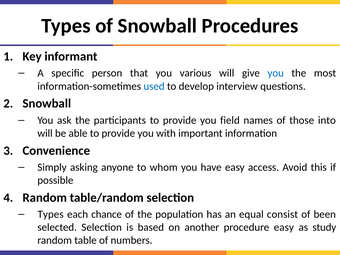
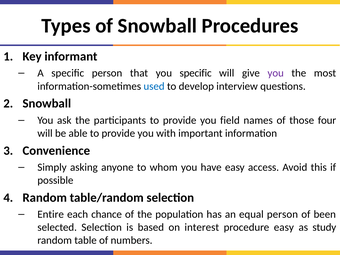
you various: various -> specific
you at (276, 73) colour: blue -> purple
into: into -> four
Types at (51, 214): Types -> Entire
equal consist: consist -> person
another: another -> interest
